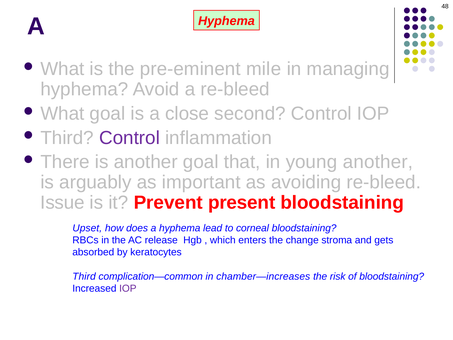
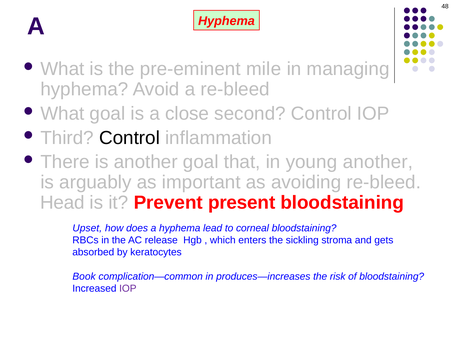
Control at (129, 138) colour: purple -> black
Issue: Issue -> Head
change: change -> sickling
Third at (84, 276): Third -> Book
chamber—increases: chamber—increases -> produces—increases
